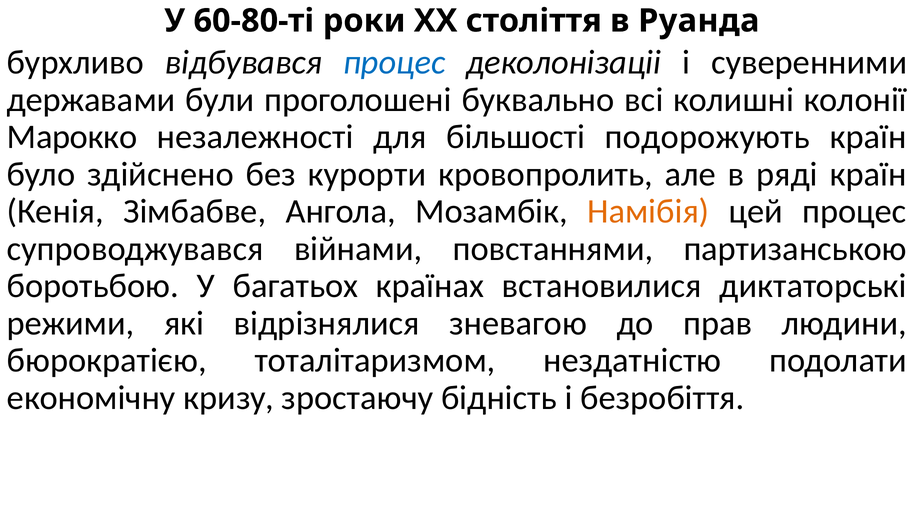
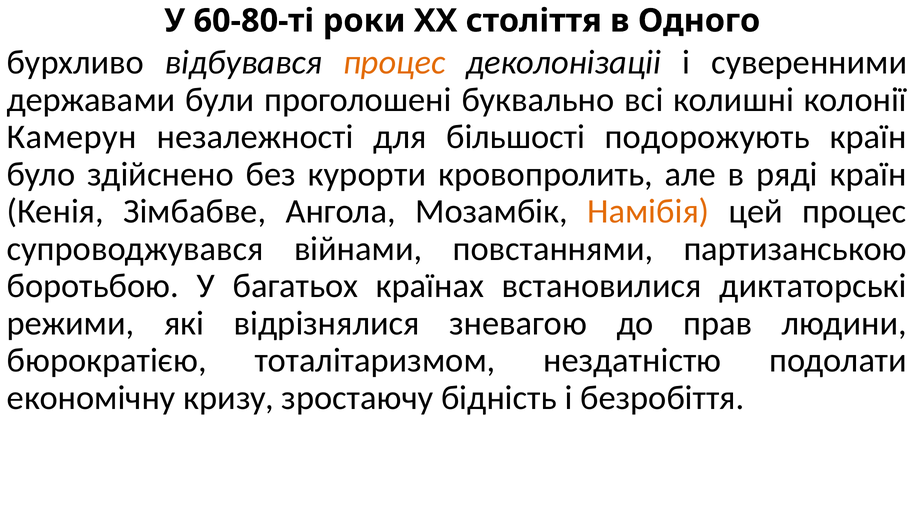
Руанда: Руанда -> Одного
процес at (394, 63) colour: blue -> orange
Марокко: Марокко -> Камерун
